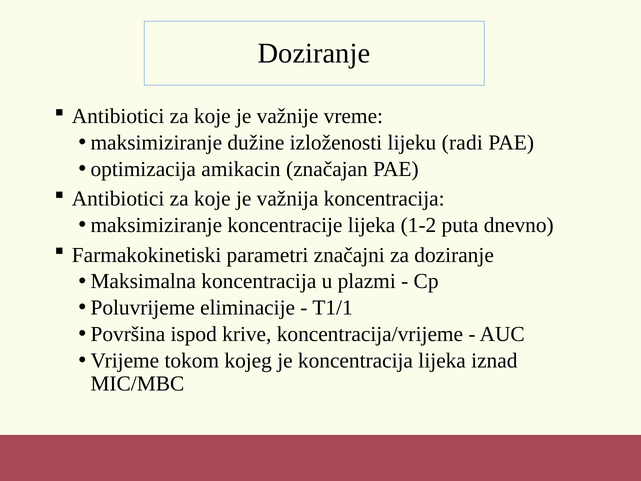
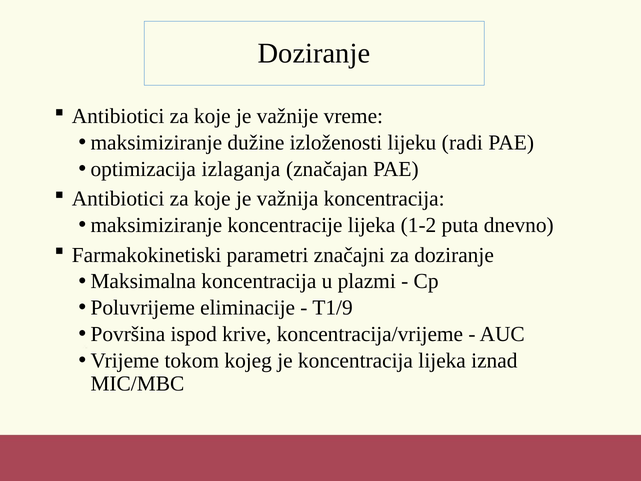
amikacin: amikacin -> izlaganja
T1/1: T1/1 -> T1/9
